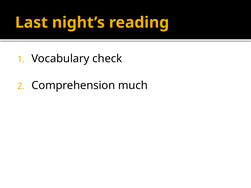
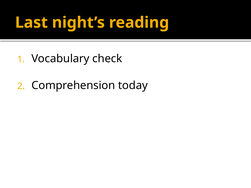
much: much -> today
